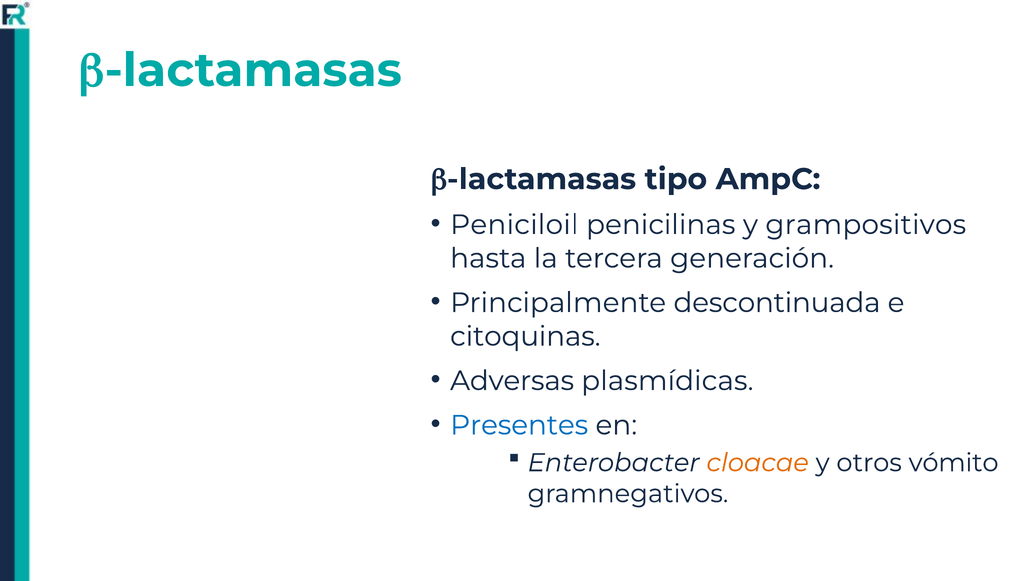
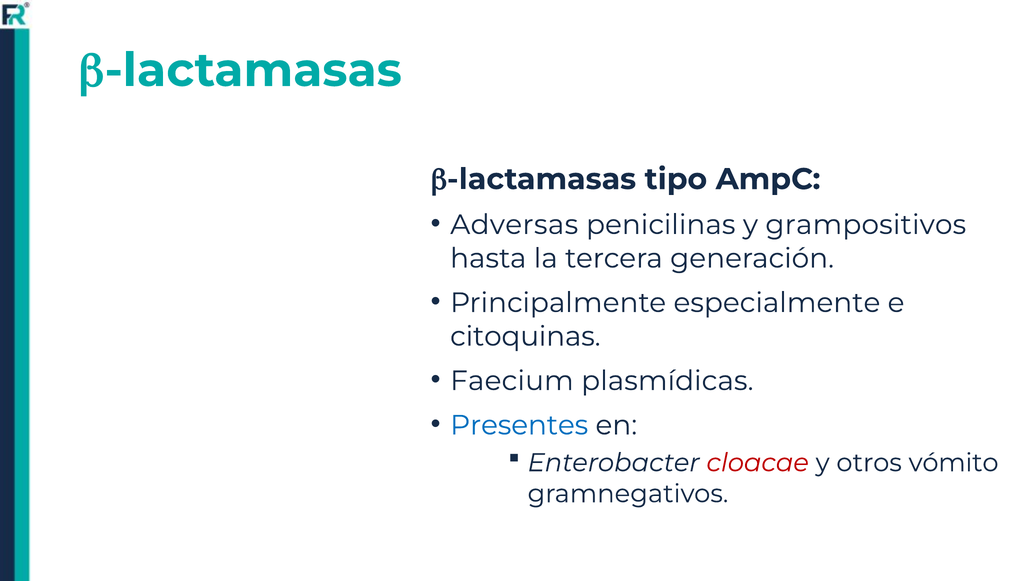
Peniciloil: Peniciloil -> Adversas
descontinuada: descontinuada -> especialmente
Adversas: Adversas -> Faecium
cloacae colour: orange -> red
